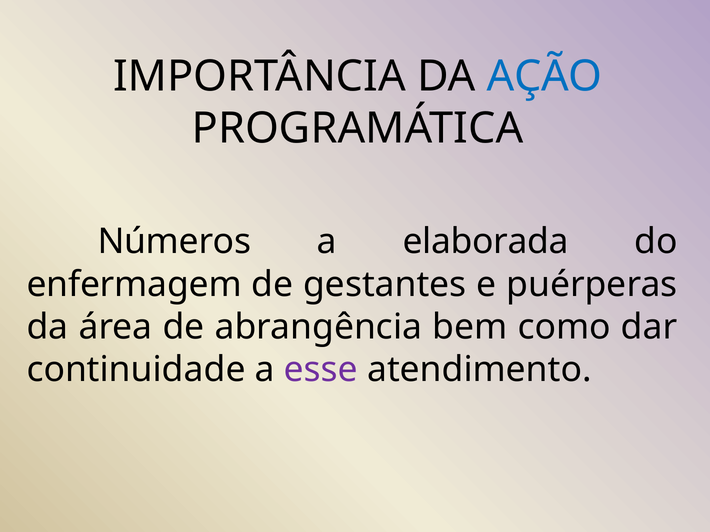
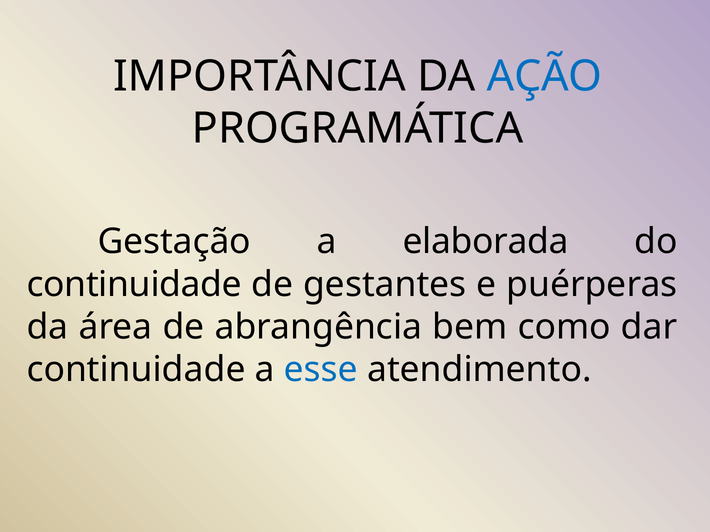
Números: Números -> Gestação
enfermagem at (134, 285): enfermagem -> continuidade
esse colour: purple -> blue
